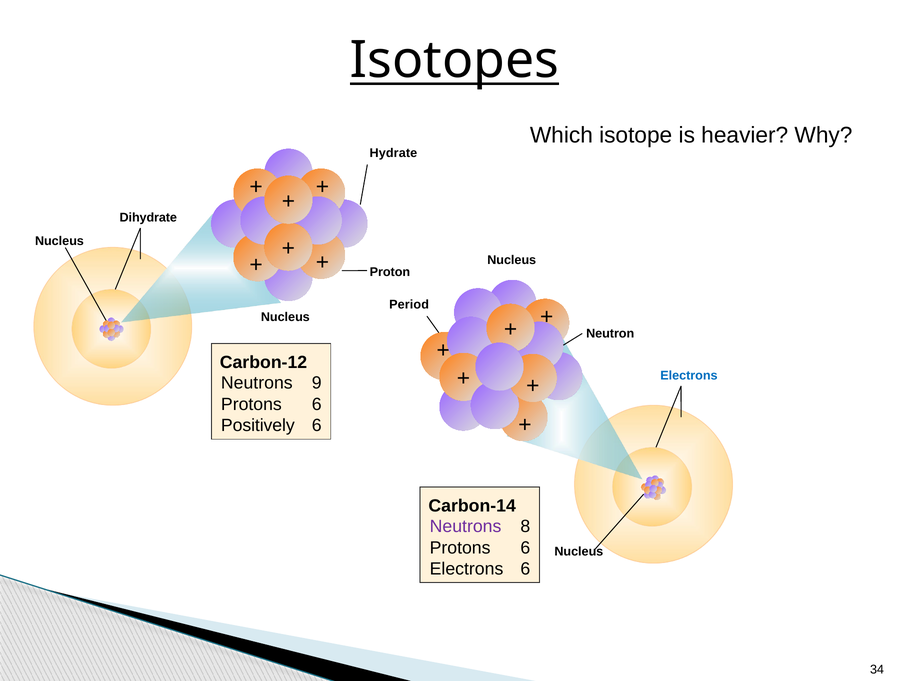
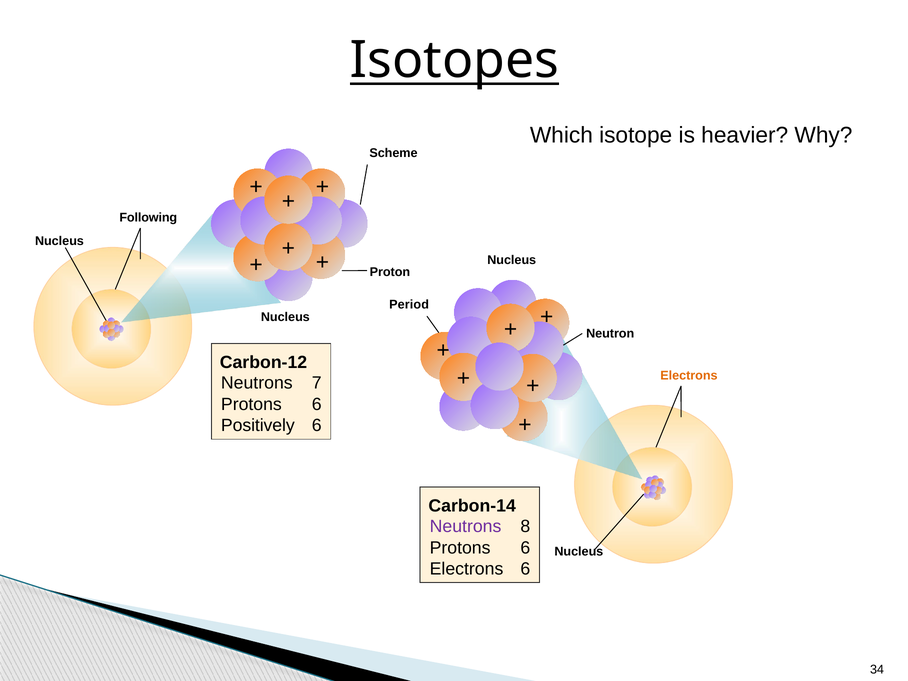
Hydrate: Hydrate -> Scheme
Dihydrate: Dihydrate -> Following
Electrons at (689, 376) colour: blue -> orange
9: 9 -> 7
